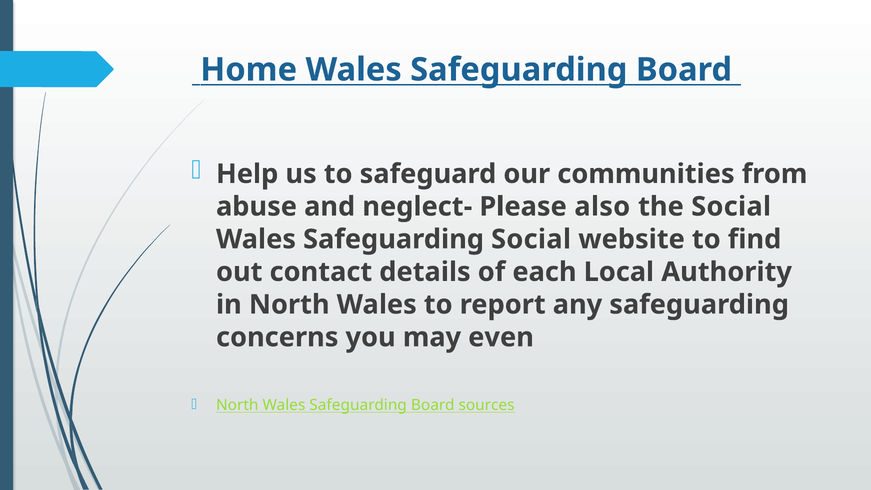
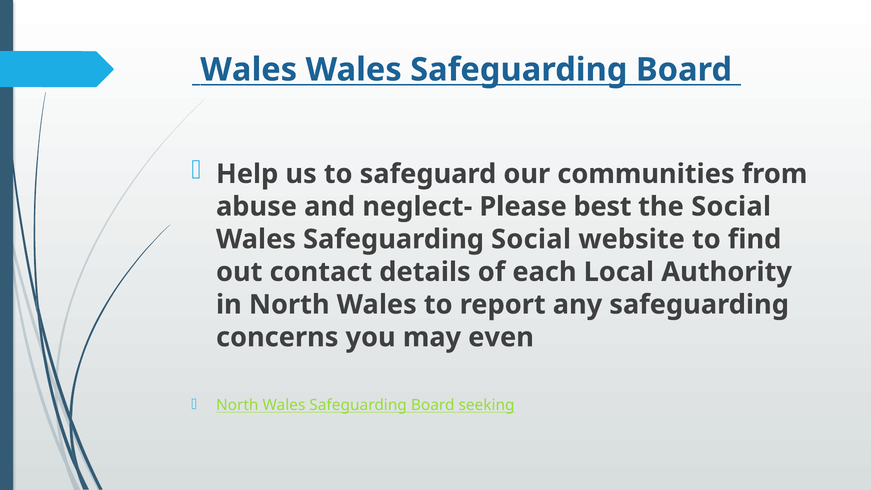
Home at (249, 70): Home -> Wales
also: also -> best
sources: sources -> seeking
